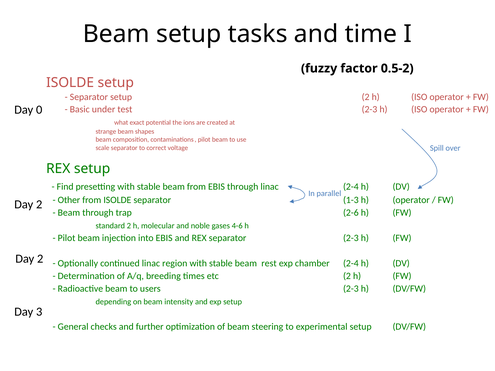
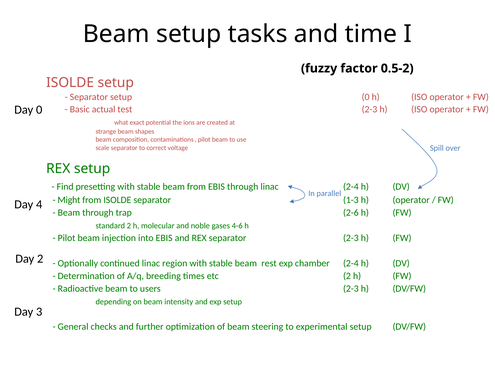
setup 2: 2 -> 0
under: under -> actual
Other: Other -> Might
2 at (39, 205): 2 -> 4
